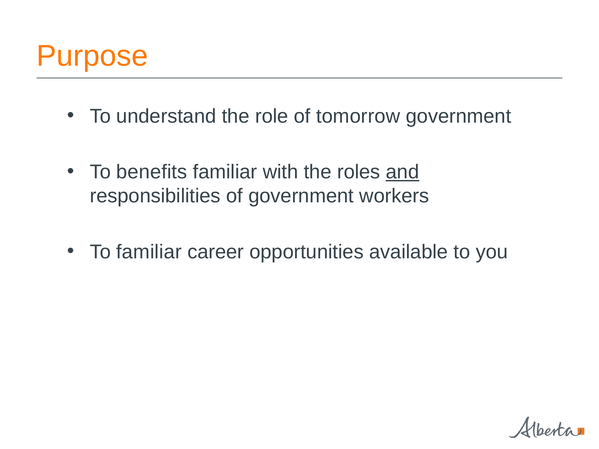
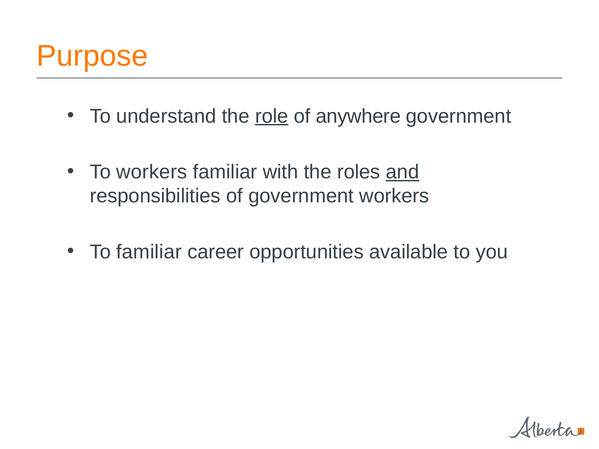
role underline: none -> present
tomorrow: tomorrow -> anywhere
To benefits: benefits -> workers
